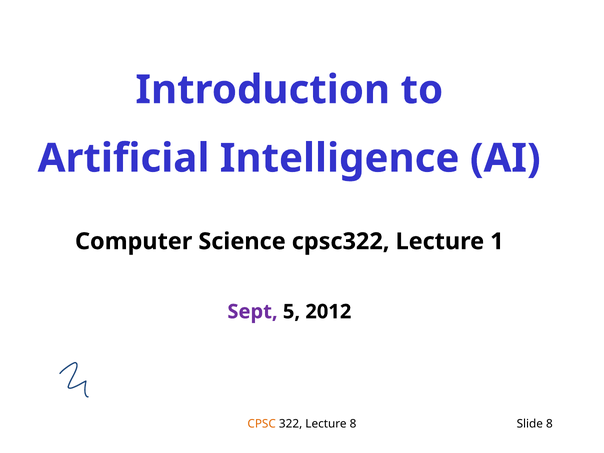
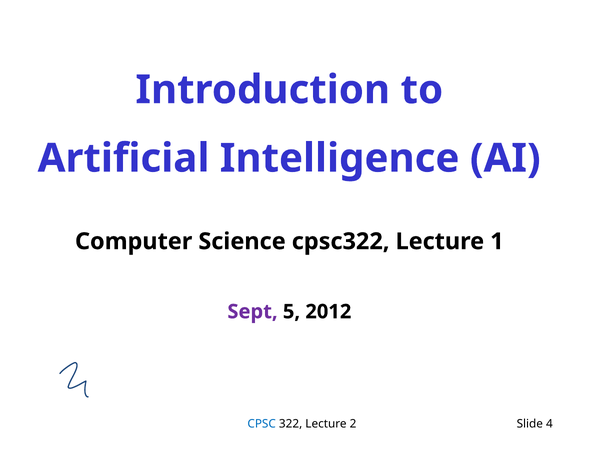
CPSC colour: orange -> blue
Lecture 8: 8 -> 2
Slide 8: 8 -> 4
